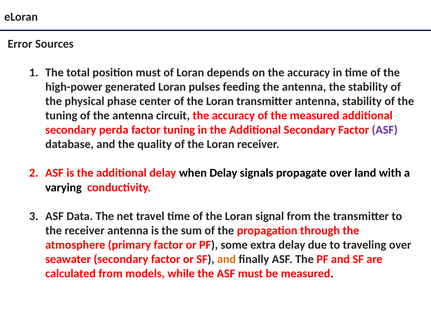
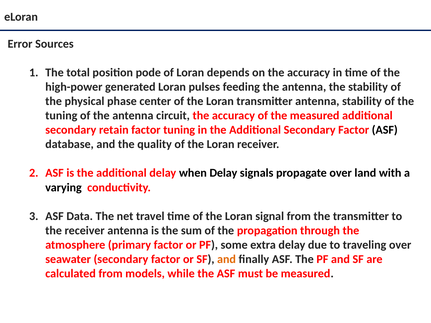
position must: must -> pode
perda: perda -> retain
ASF at (385, 130) colour: purple -> black
